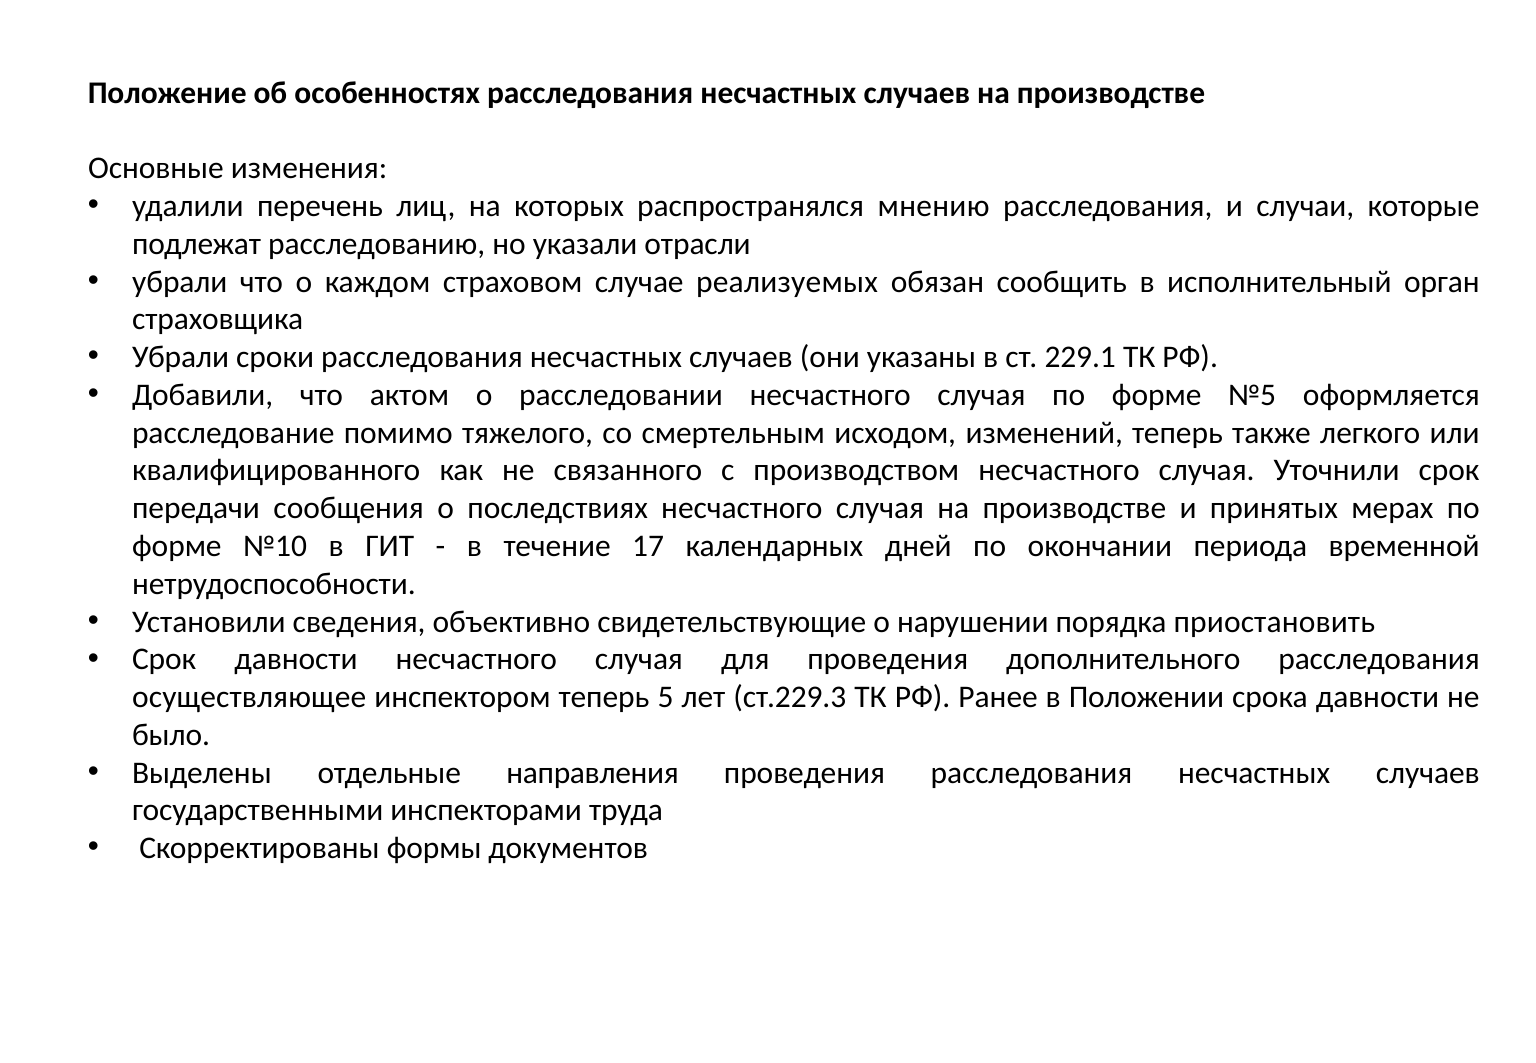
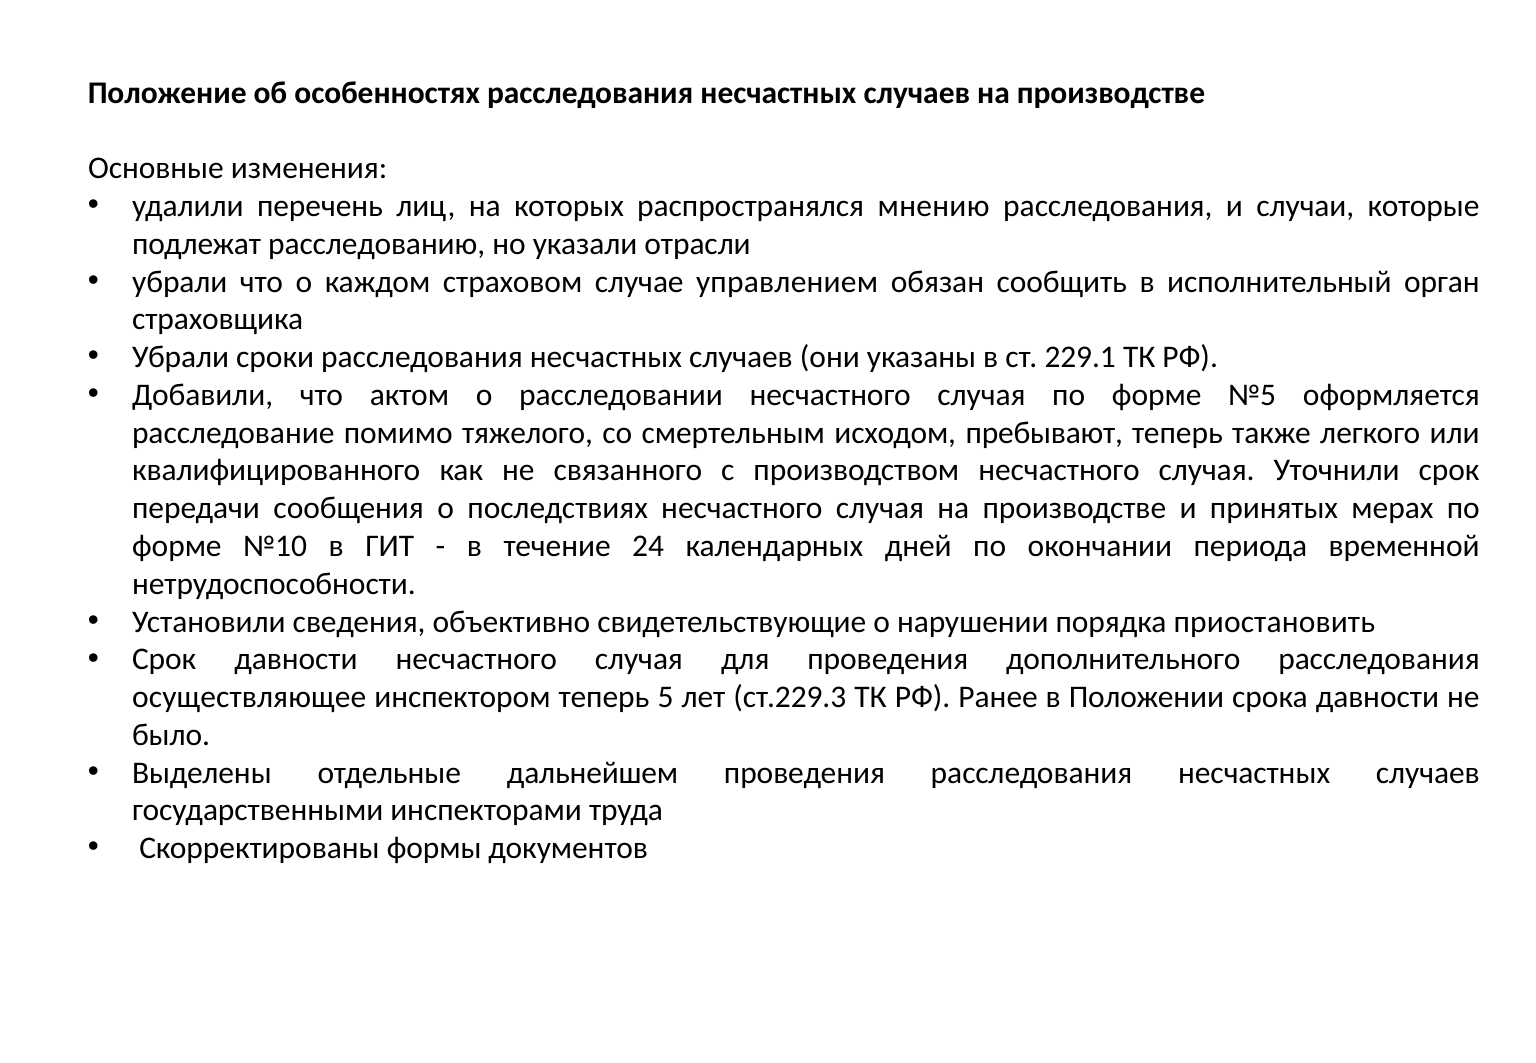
реализуемых: реализуемых -> управлением
изменений: изменений -> пребывают
17: 17 -> 24
направления: направления -> дальнейшем
